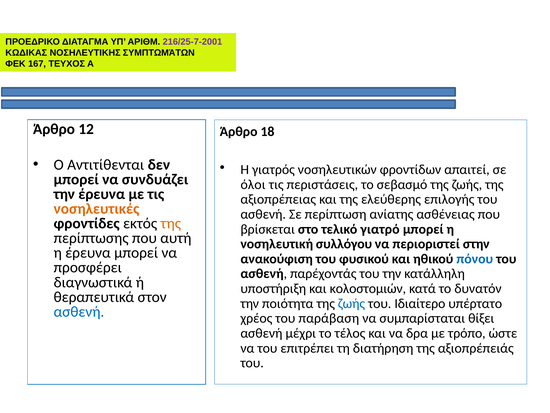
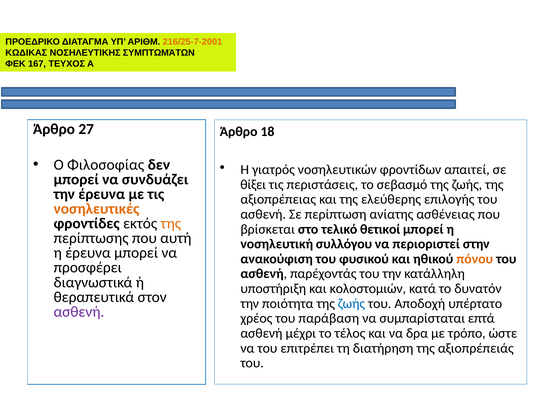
216/25-7-2001 colour: purple -> orange
12: 12 -> 27
Αντιτίθενται: Αντιτίθενται -> Φιλοσοφίας
όλοι: όλοι -> θίξει
γιατρό: γιατρό -> θετικοί
πόνου colour: blue -> orange
Ιδιαίτερο: Ιδιαίτερο -> Αποδοχή
ασθενή at (79, 311) colour: blue -> purple
θίξει: θίξει -> επτά
